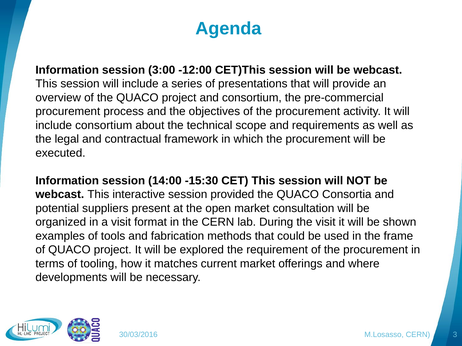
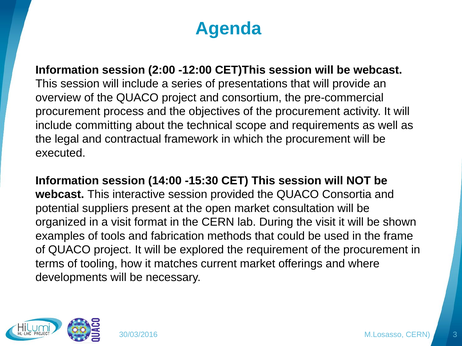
3:00: 3:00 -> 2:00
include consortium: consortium -> committing
